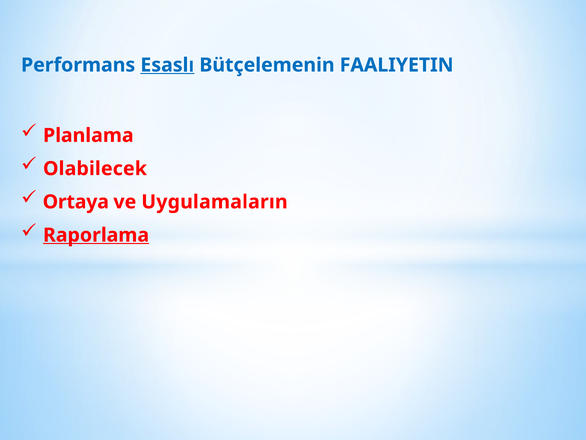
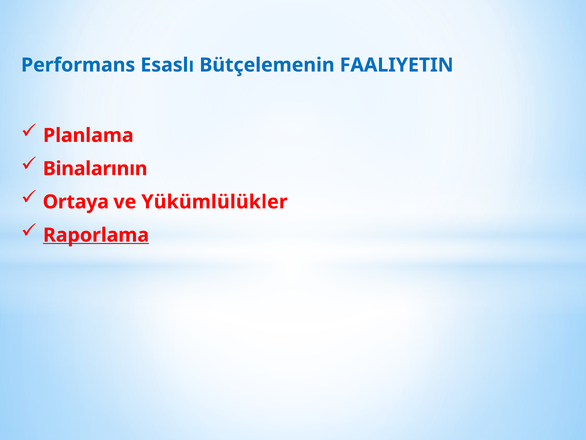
Esaslı underline: present -> none
Olabilecek: Olabilecek -> Binalarının
Uygulamaların: Uygulamaların -> Yükümlülükler
